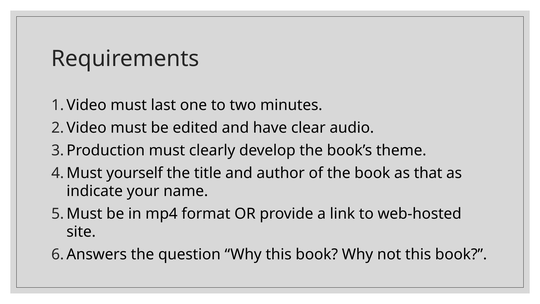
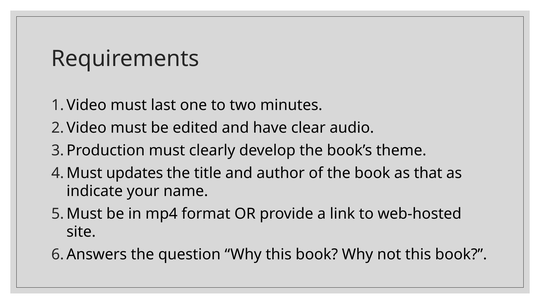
yourself: yourself -> updates
